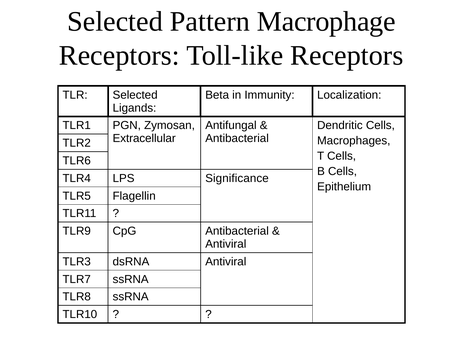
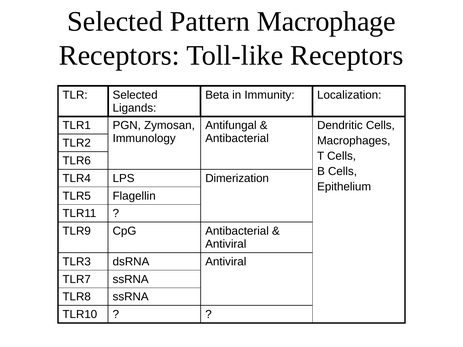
Extracellular: Extracellular -> Immunology
Significance: Significance -> Dimerization
